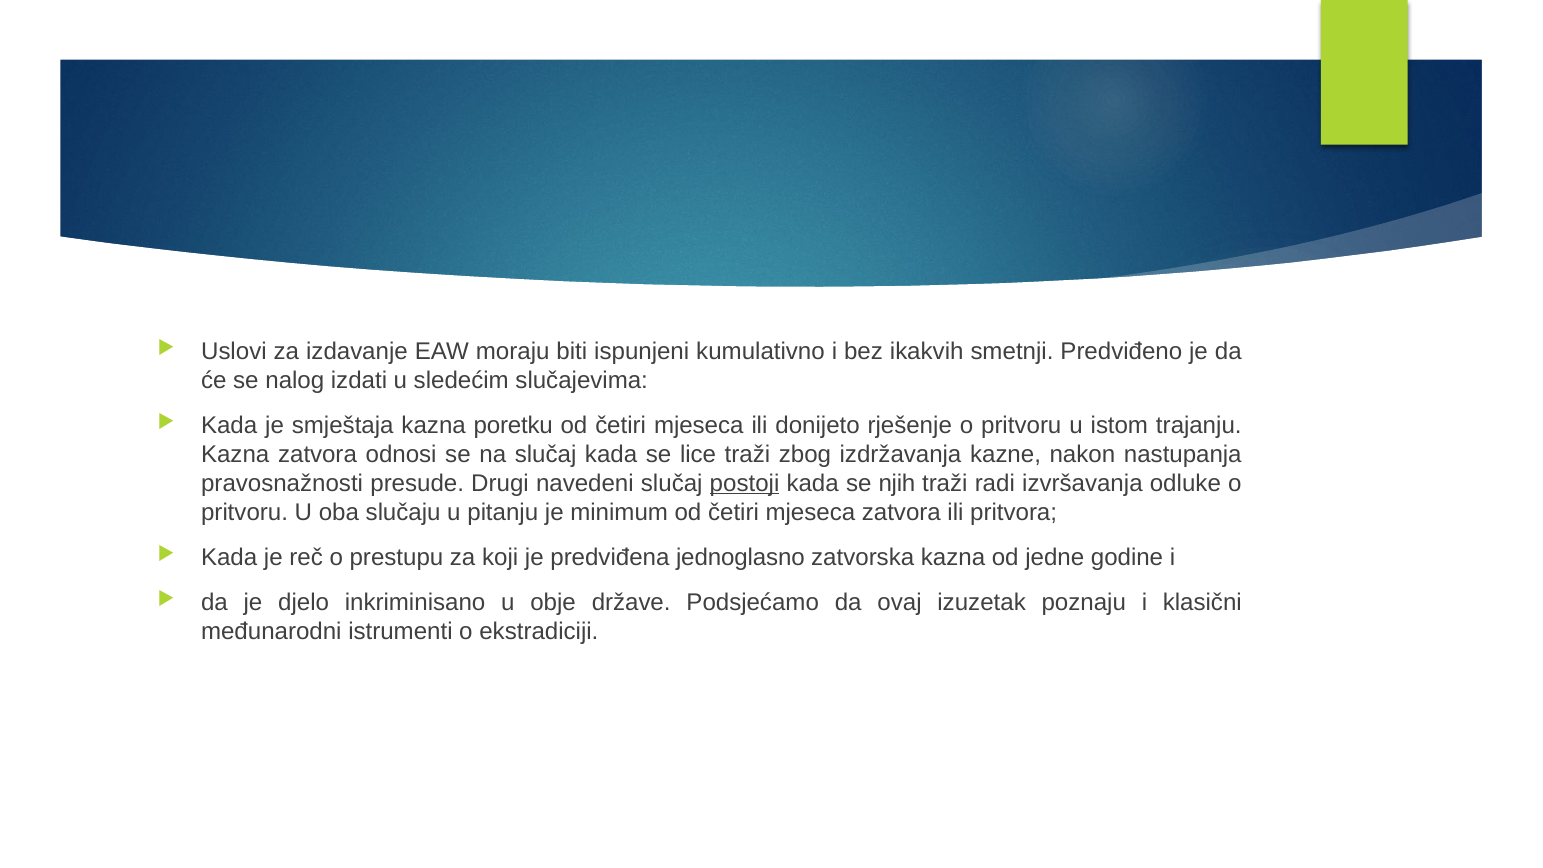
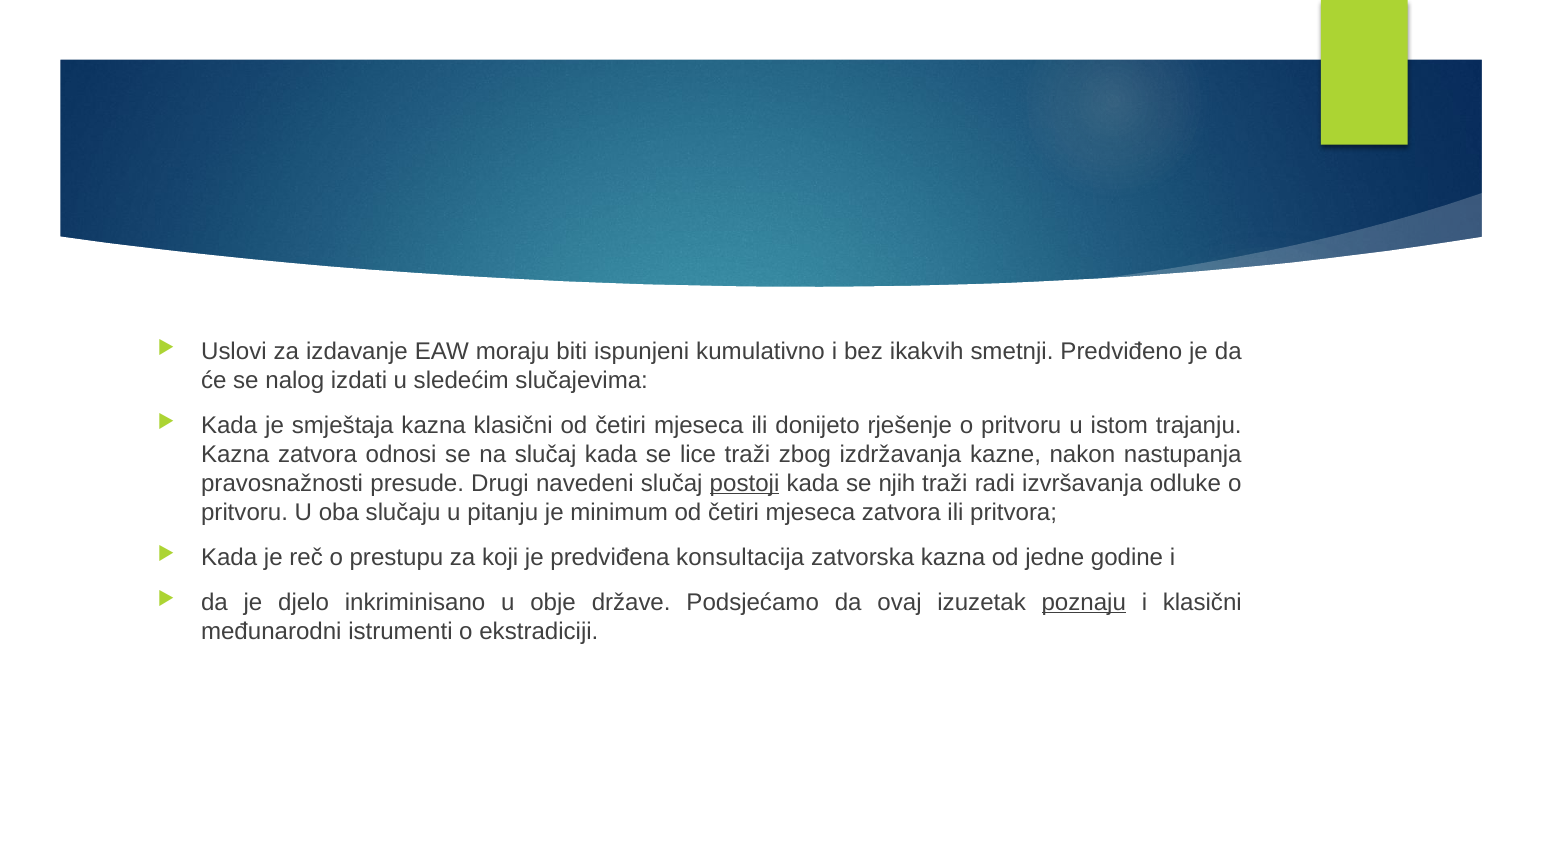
kazna poretku: poretku -> klasični
jednoglasno: jednoglasno -> konsultacija
poznaju underline: none -> present
